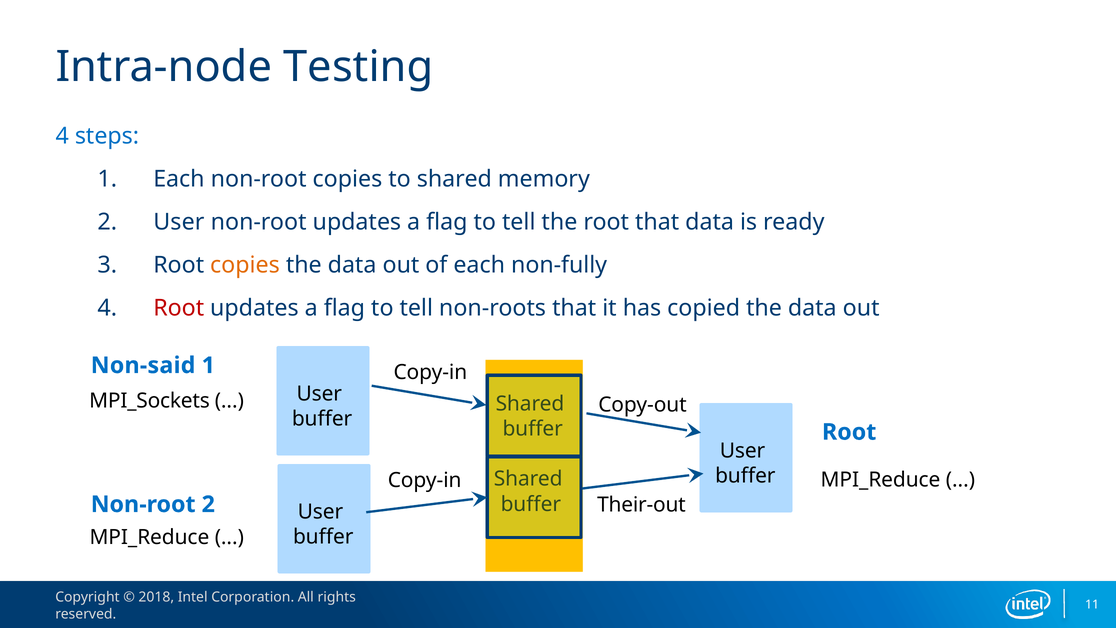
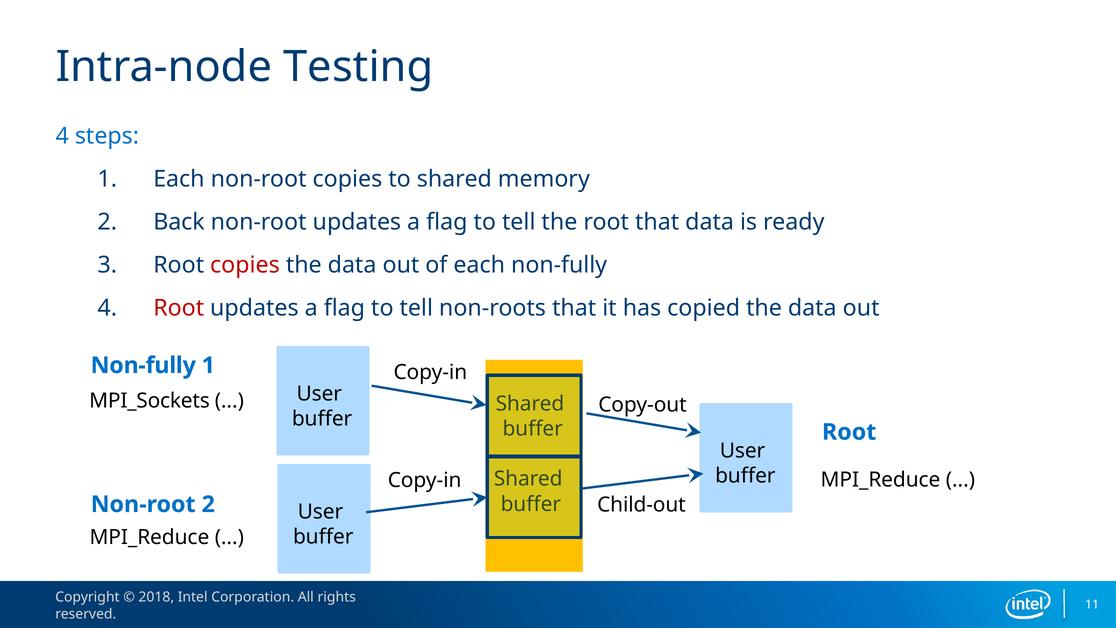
2 User: User -> Back
copies at (245, 265) colour: orange -> red
Non-said at (143, 365): Non-said -> Non-fully
Their-out: Their-out -> Child-out
